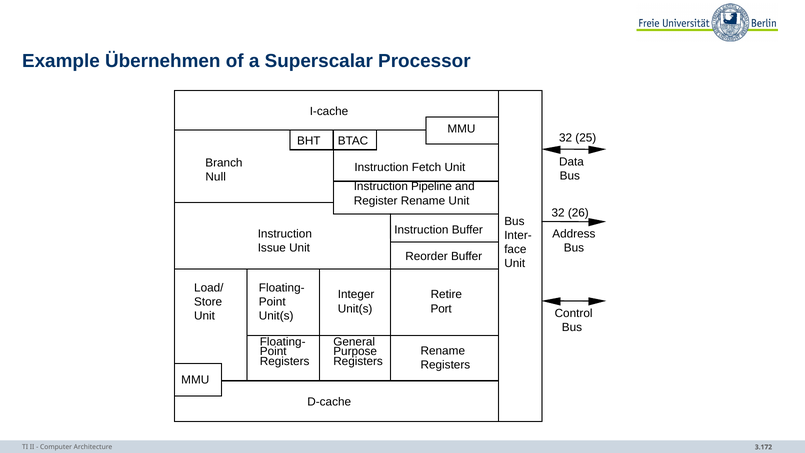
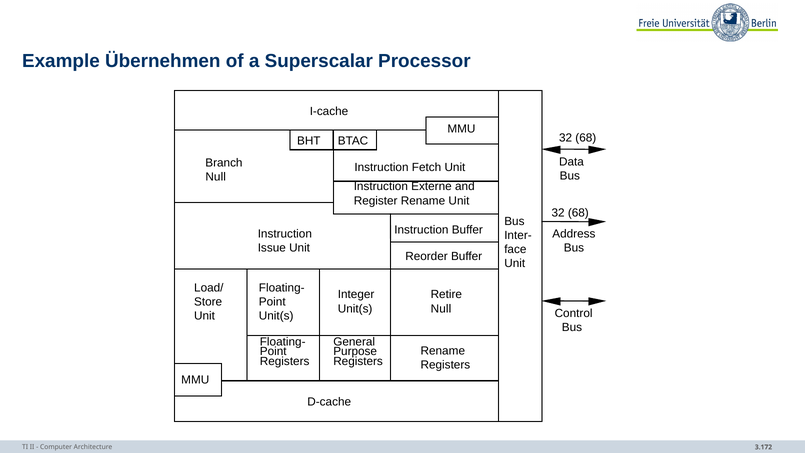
25 at (586, 138): 25 -> 68
Pipeline: Pipeline -> Externe
26 at (578, 213): 26 -> 68
Port at (441, 309): Port -> Null
